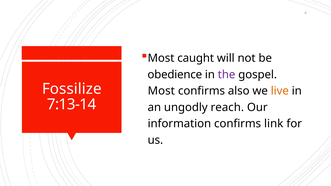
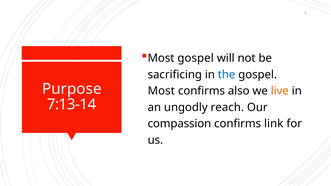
Most caught: caught -> gospel
obedience: obedience -> sacrificing
the colour: purple -> blue
Fossilize: Fossilize -> Purpose
information: information -> compassion
